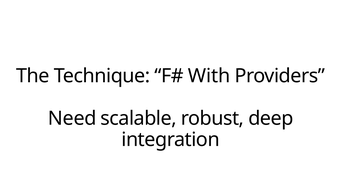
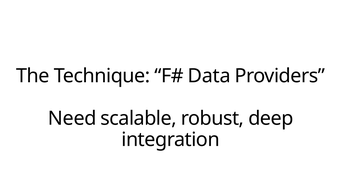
With: With -> Data
